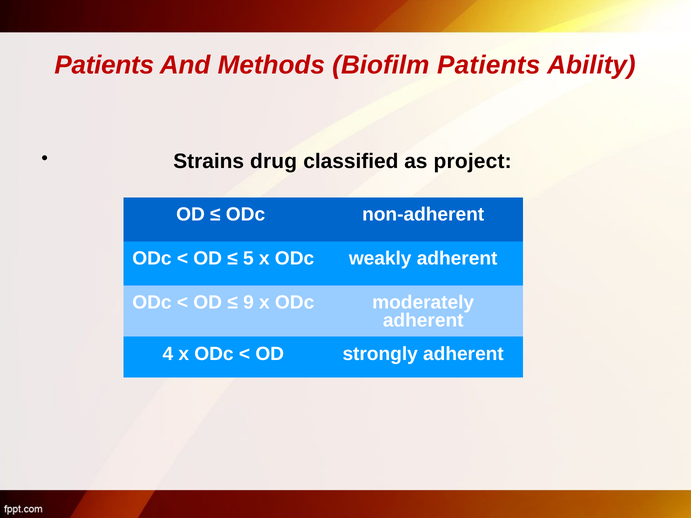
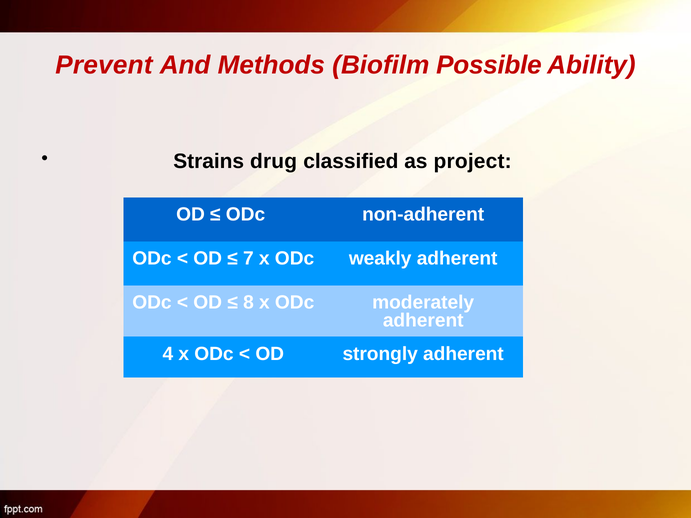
Patients at (104, 65): Patients -> Prevent
Biofilm Patients: Patients -> Possible
5: 5 -> 7
9: 9 -> 8
